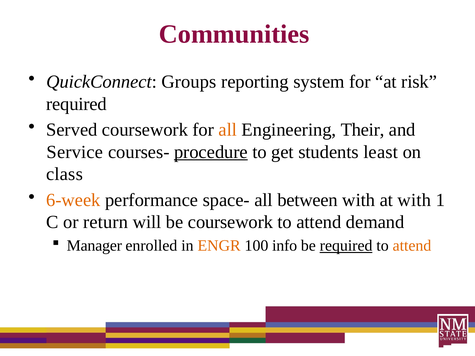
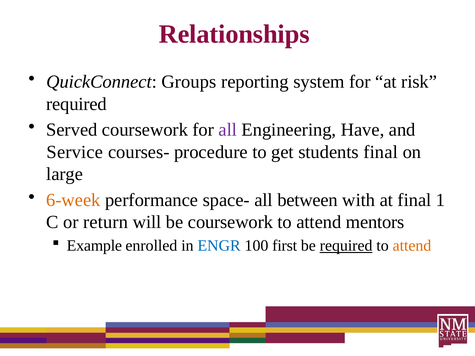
Communities: Communities -> Relationships
all at (228, 130) colour: orange -> purple
Their: Their -> Have
procedure underline: present -> none
students least: least -> final
class: class -> large
at with: with -> final
demand: demand -> mentors
Manager: Manager -> Example
ENGR colour: orange -> blue
info: info -> first
